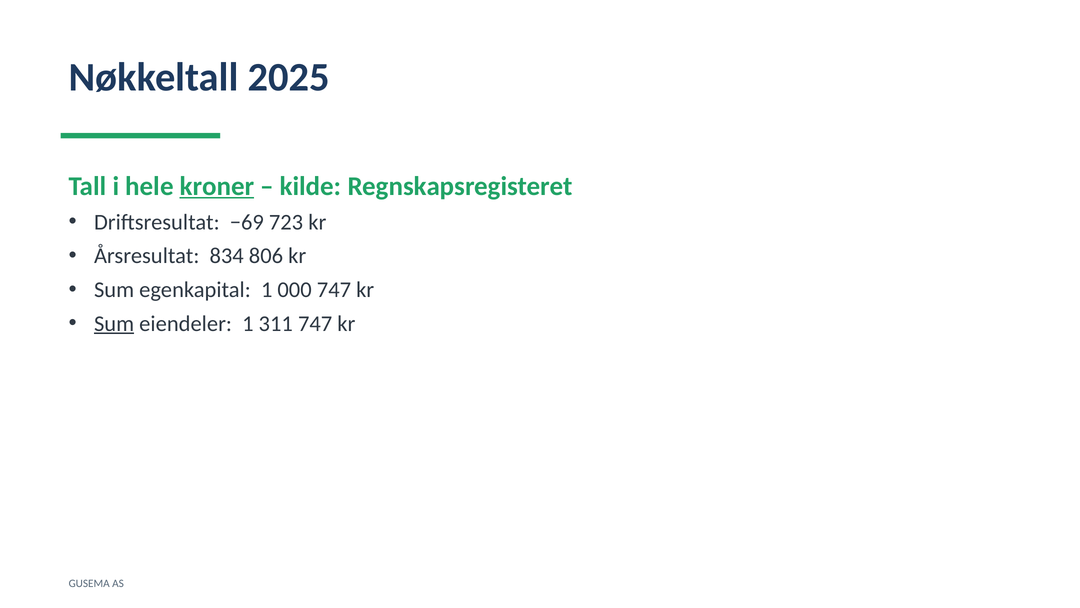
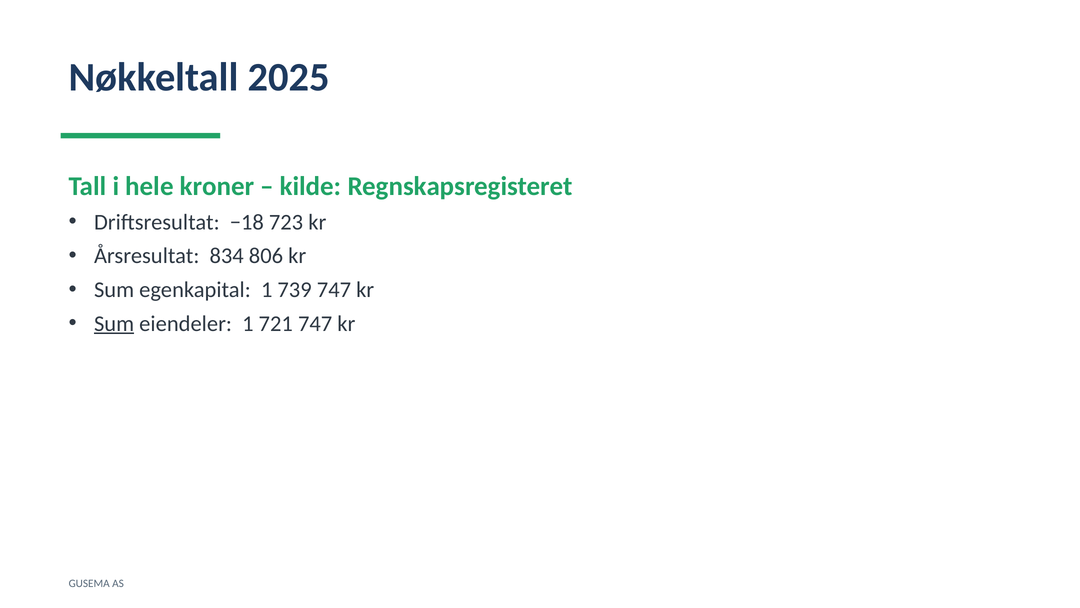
kroner underline: present -> none
−69: −69 -> −18
000: 000 -> 739
311: 311 -> 721
